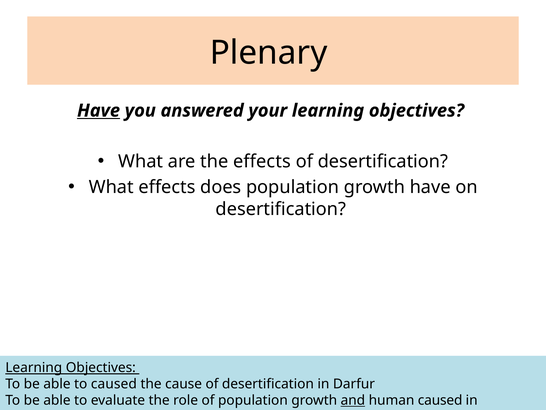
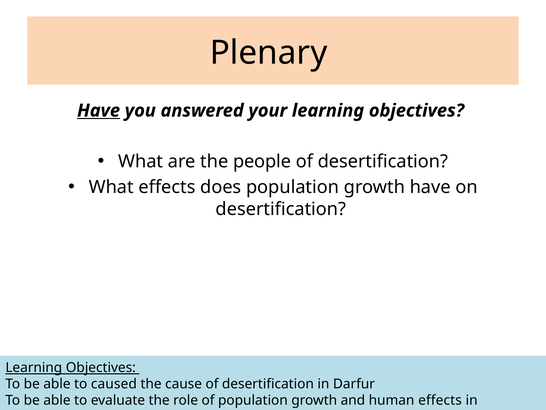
the effects: effects -> people
and underline: present -> none
human caused: caused -> effects
